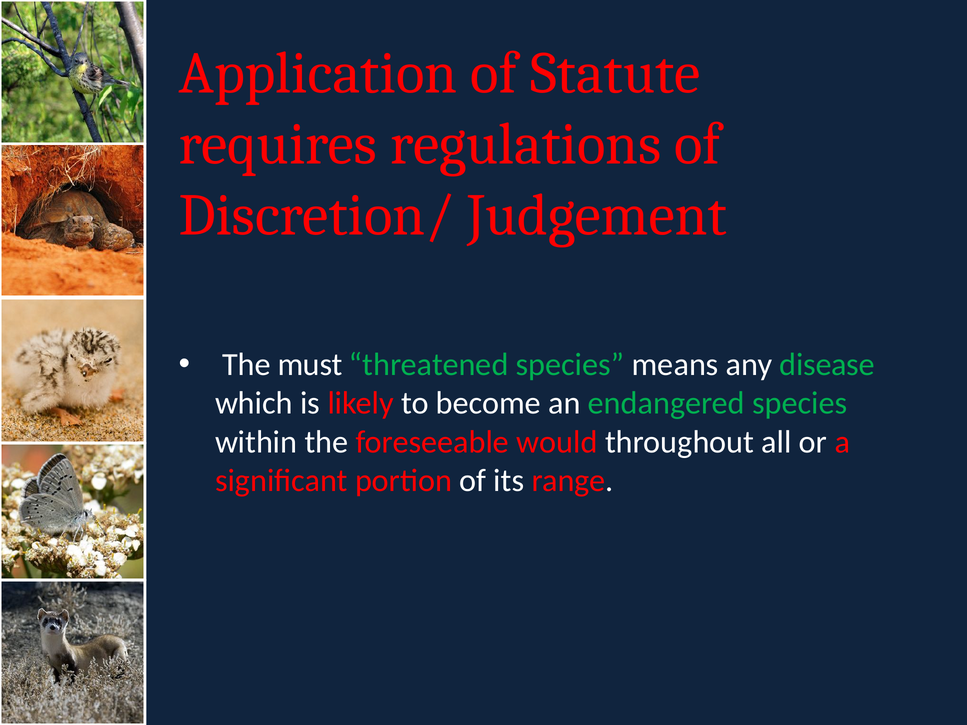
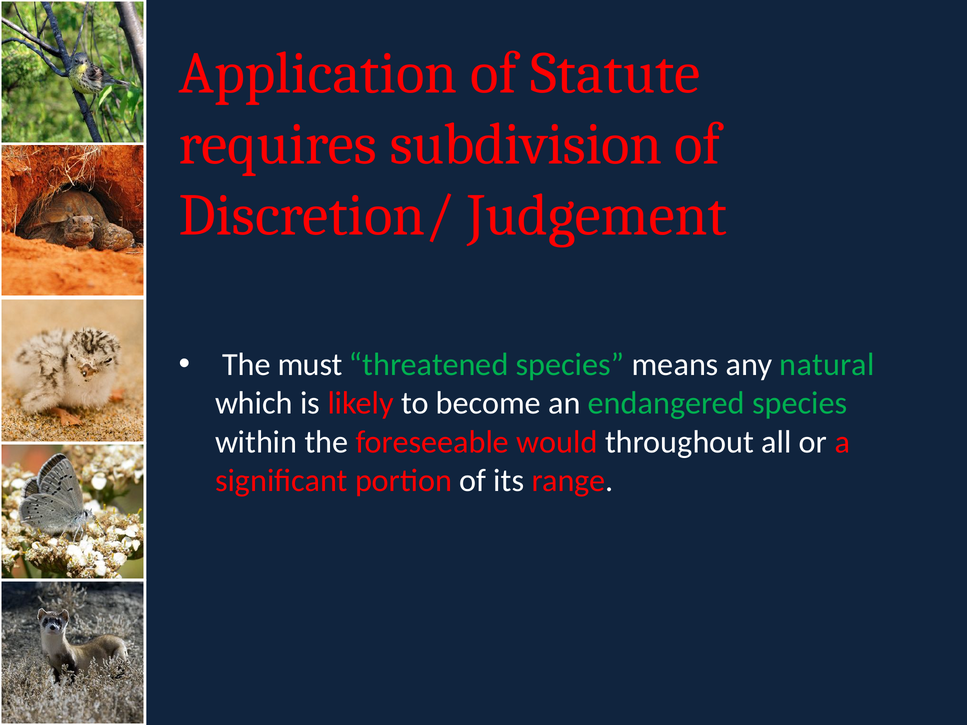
regulations: regulations -> subdivision
disease: disease -> natural
